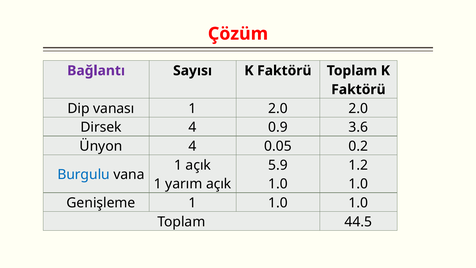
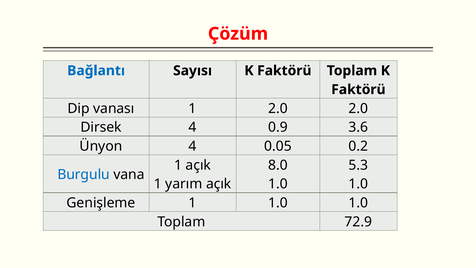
Bağlantı colour: purple -> blue
5.9: 5.9 -> 8.0
1.2: 1.2 -> 5.3
44.5: 44.5 -> 72.9
